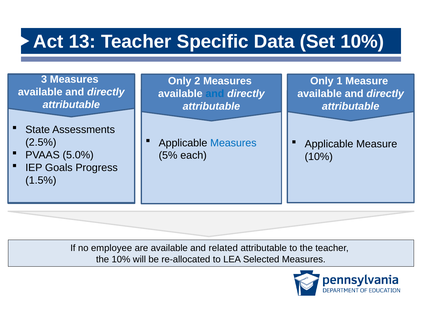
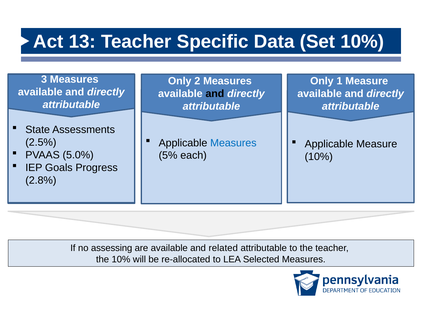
and at (215, 94) colour: blue -> black
1.5%: 1.5% -> 2.8%
employee: employee -> assessing
